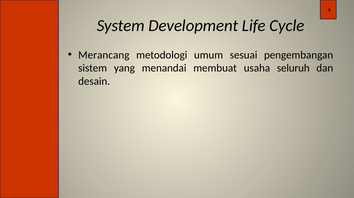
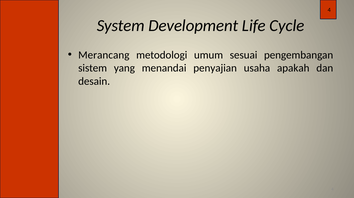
membuat: membuat -> penyajian
seluruh: seluruh -> apakah
